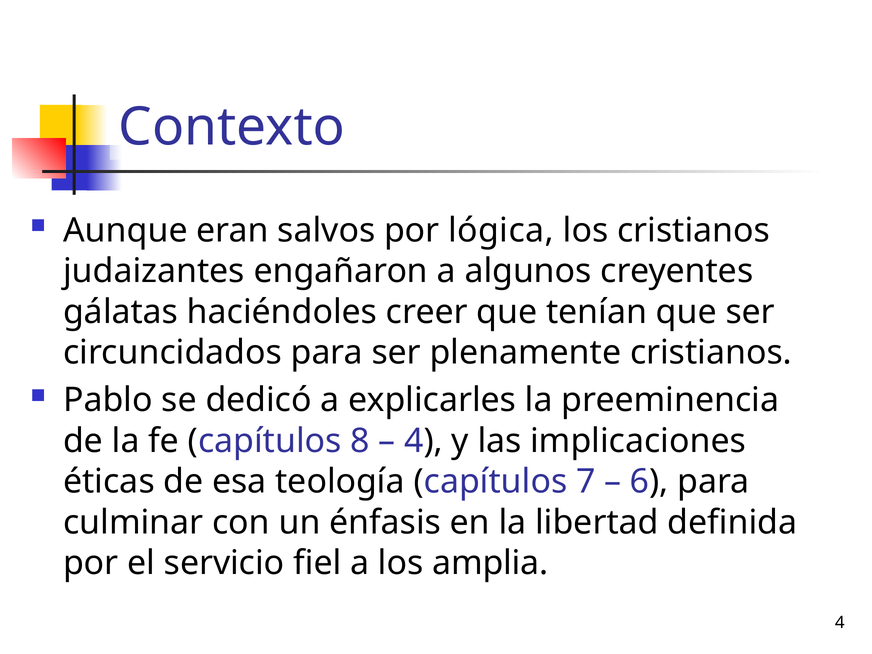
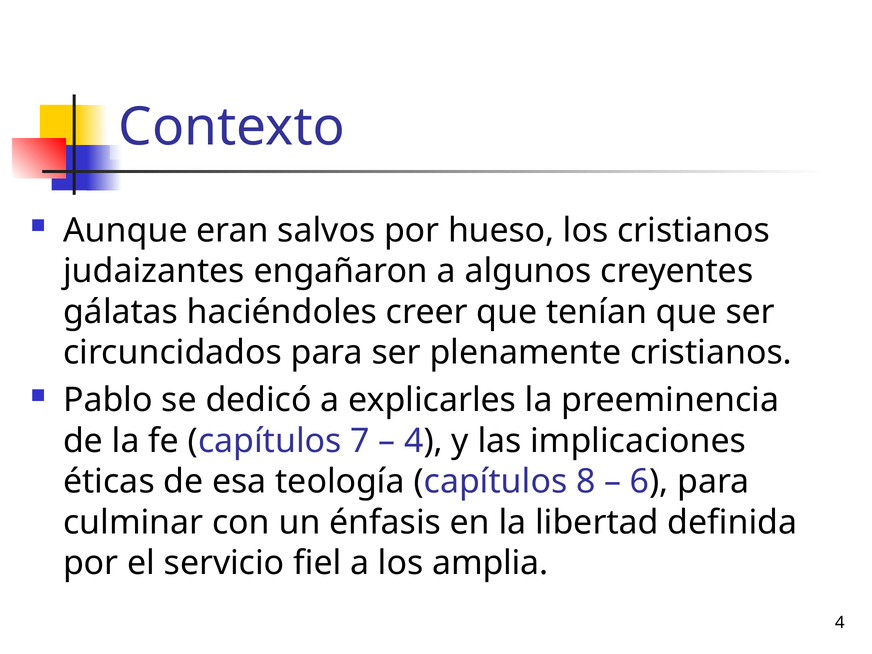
lógica: lógica -> hueso
8: 8 -> 7
7: 7 -> 8
